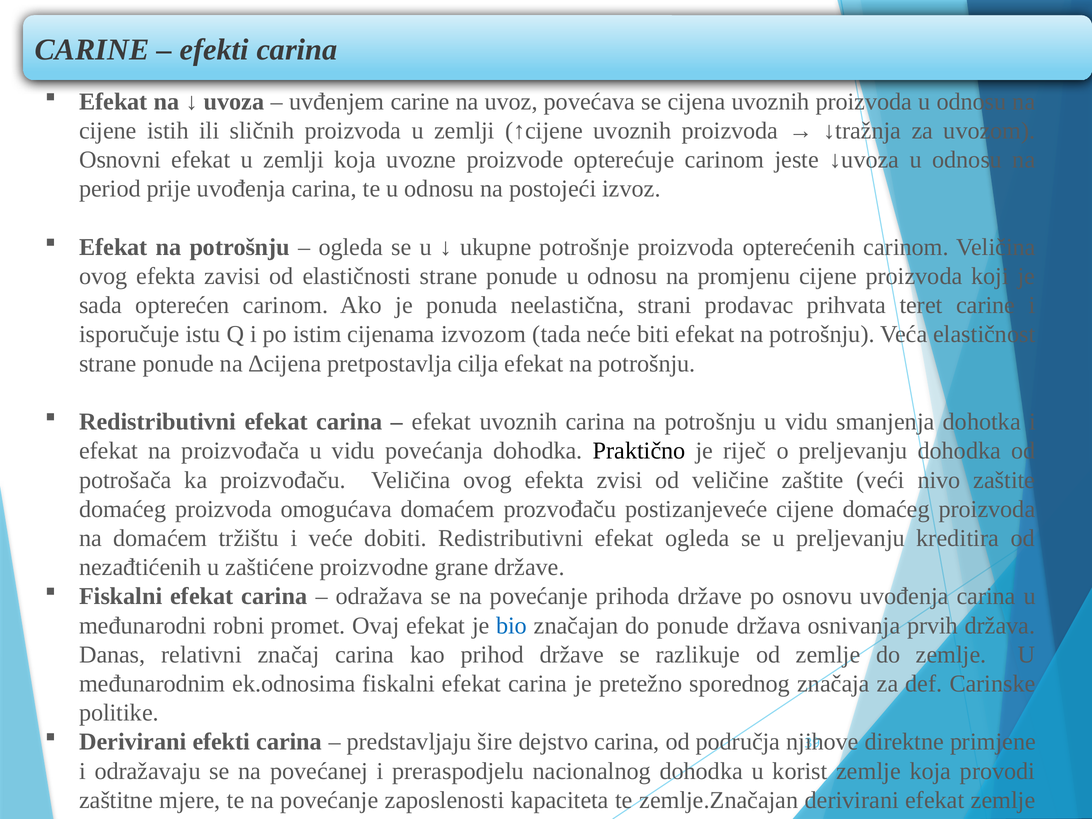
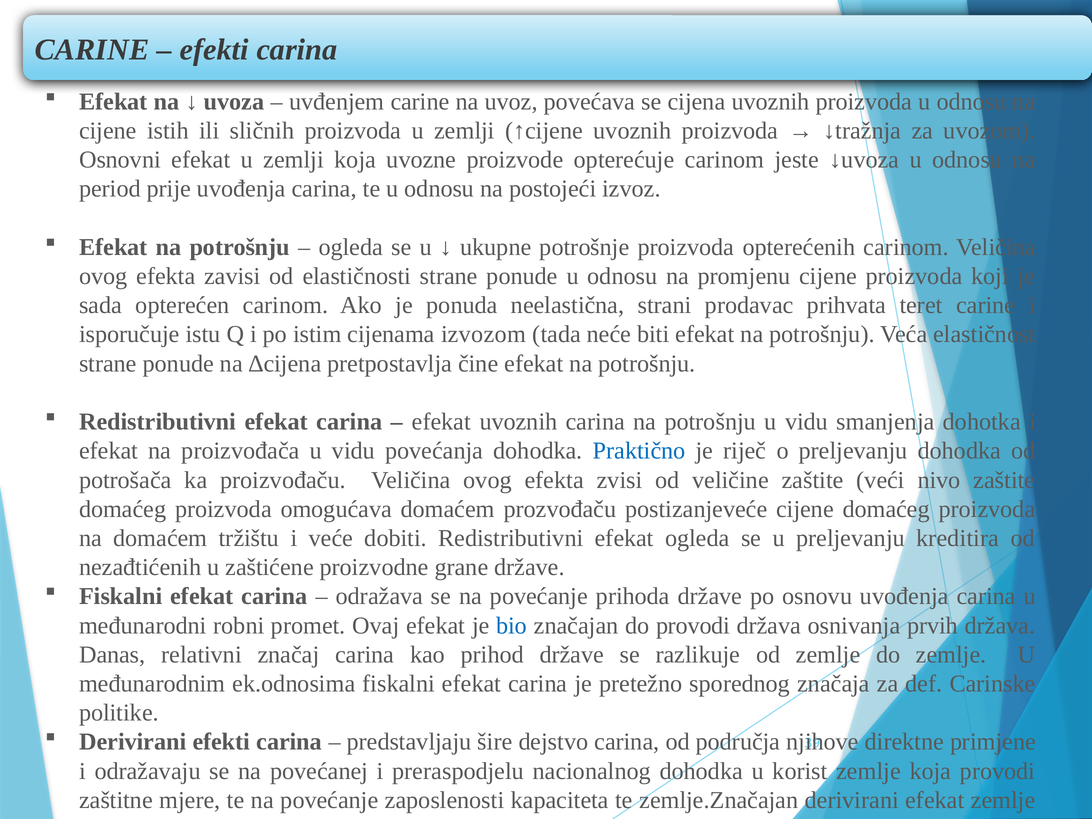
cilja: cilja -> čine
Praktično colour: black -> blue
do ponude: ponude -> provodi
